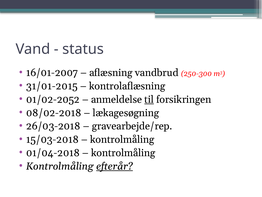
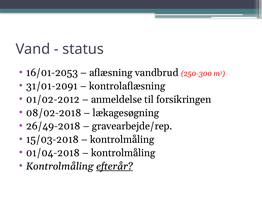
16/01-2007: 16/01-2007 -> 16/01-2053
31/01-2015: 31/01-2015 -> 31/01-2091
01/02-2052: 01/02-2052 -> 01/02-2012
til underline: present -> none
26/03-2018: 26/03-2018 -> 26/49-2018
